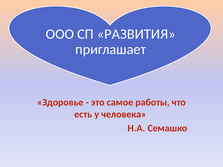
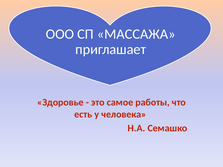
РАЗВИТИЯ: РАЗВИТИЯ -> МАССАЖА
